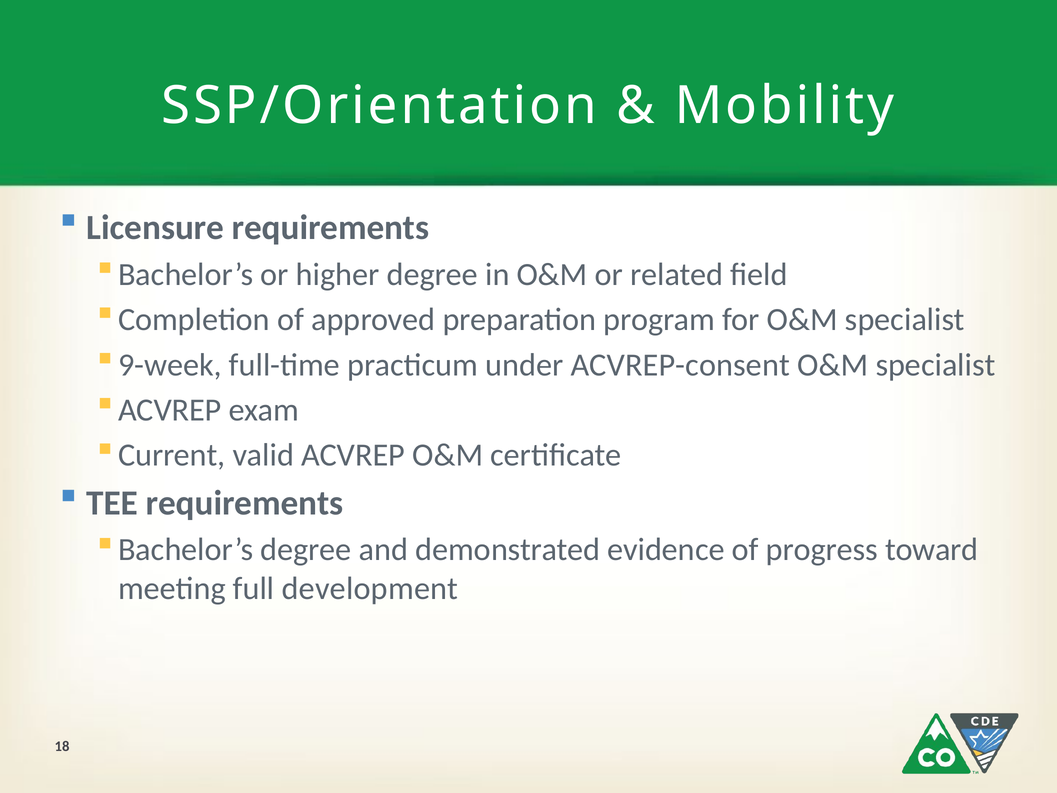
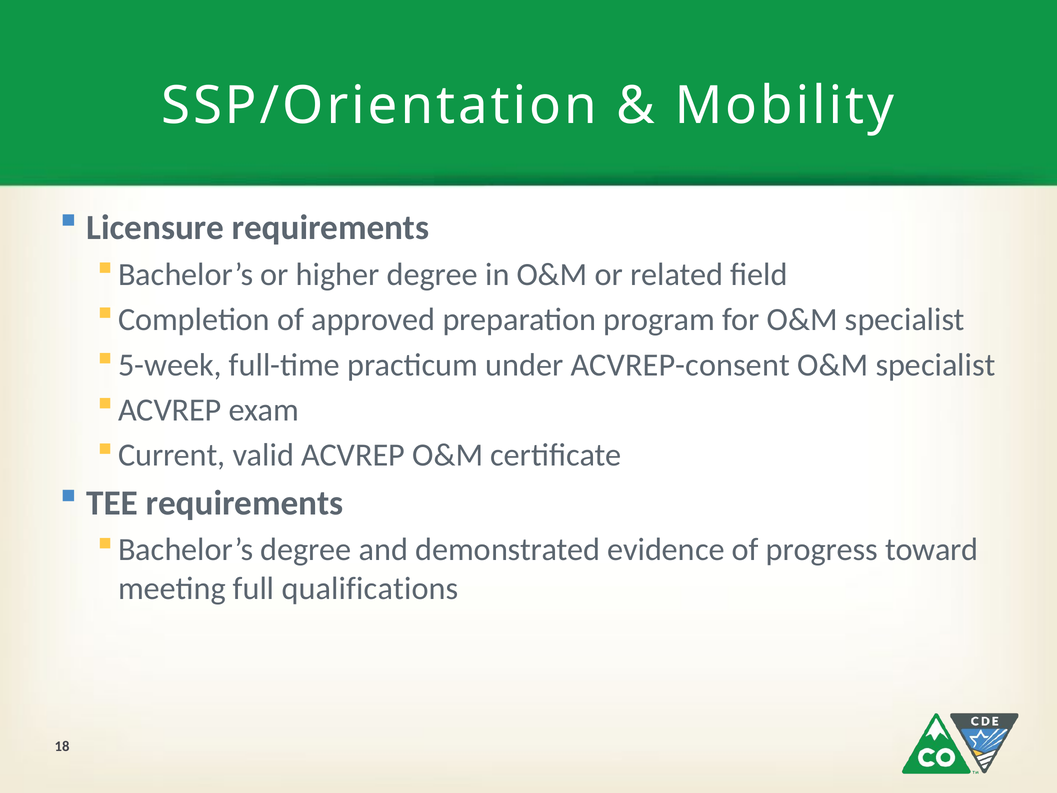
9-week: 9-week -> 5-week
development: development -> qualifications
